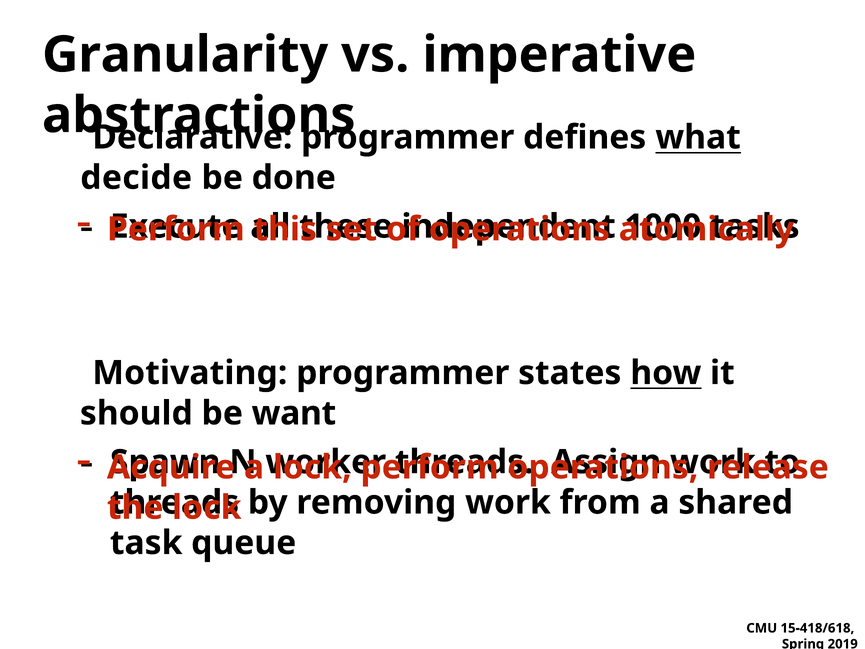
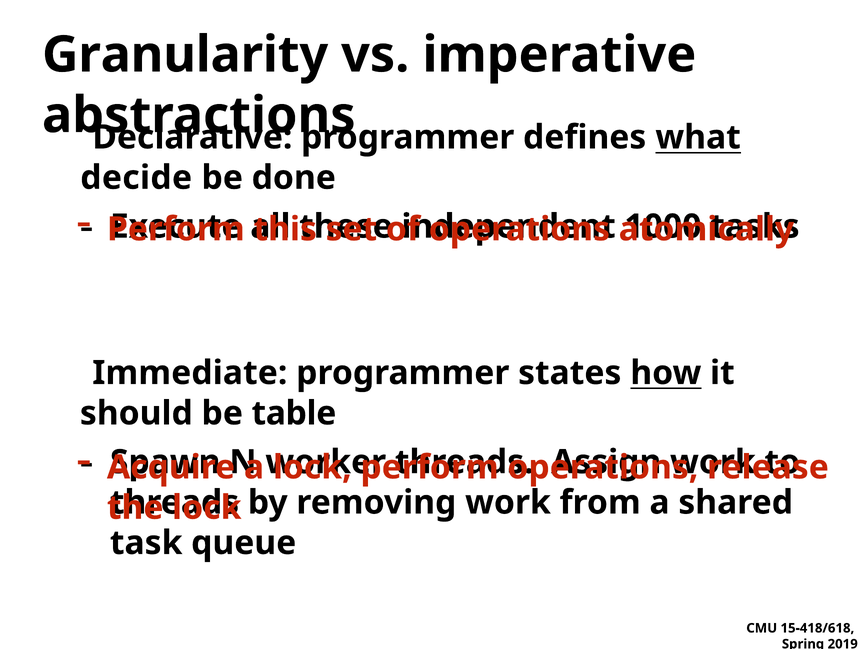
Motivating: Motivating -> Immediate
want: want -> table
